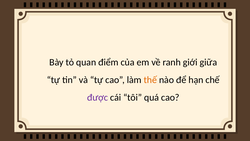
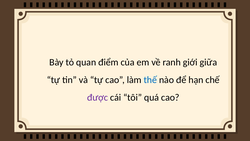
thế colour: orange -> blue
